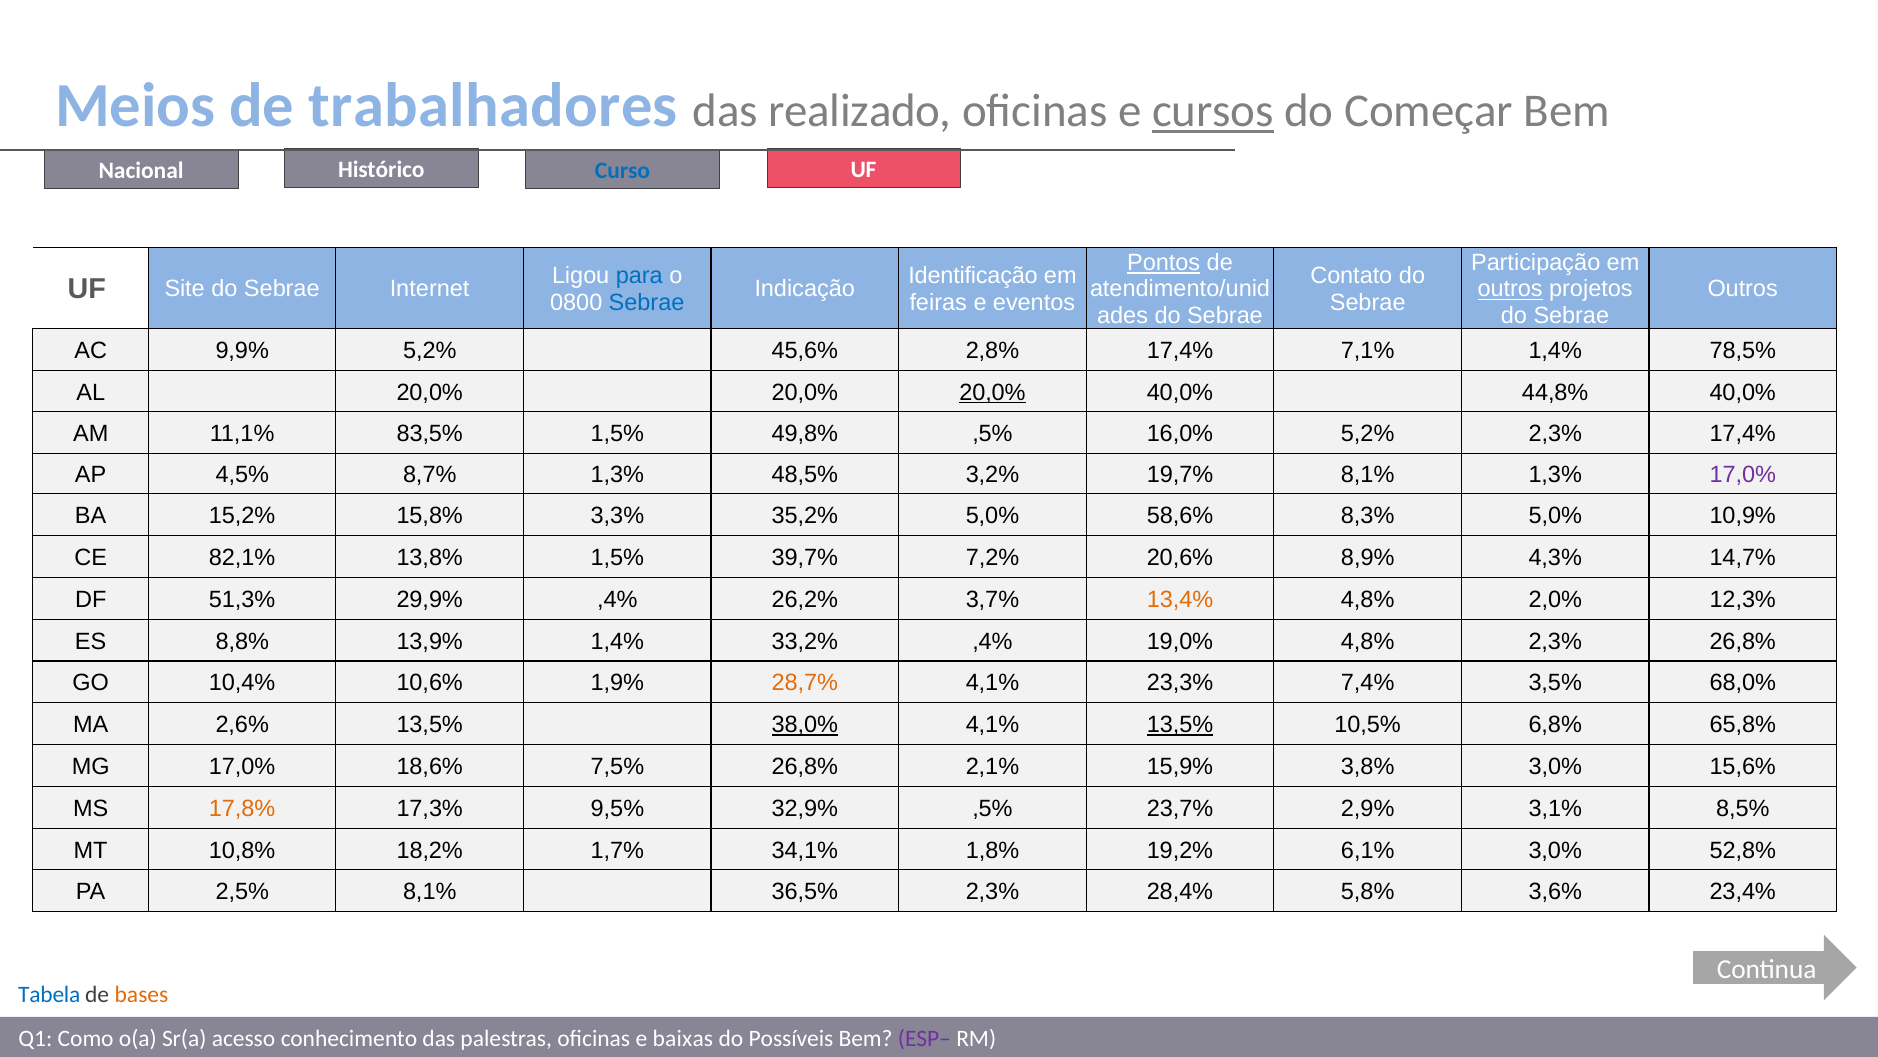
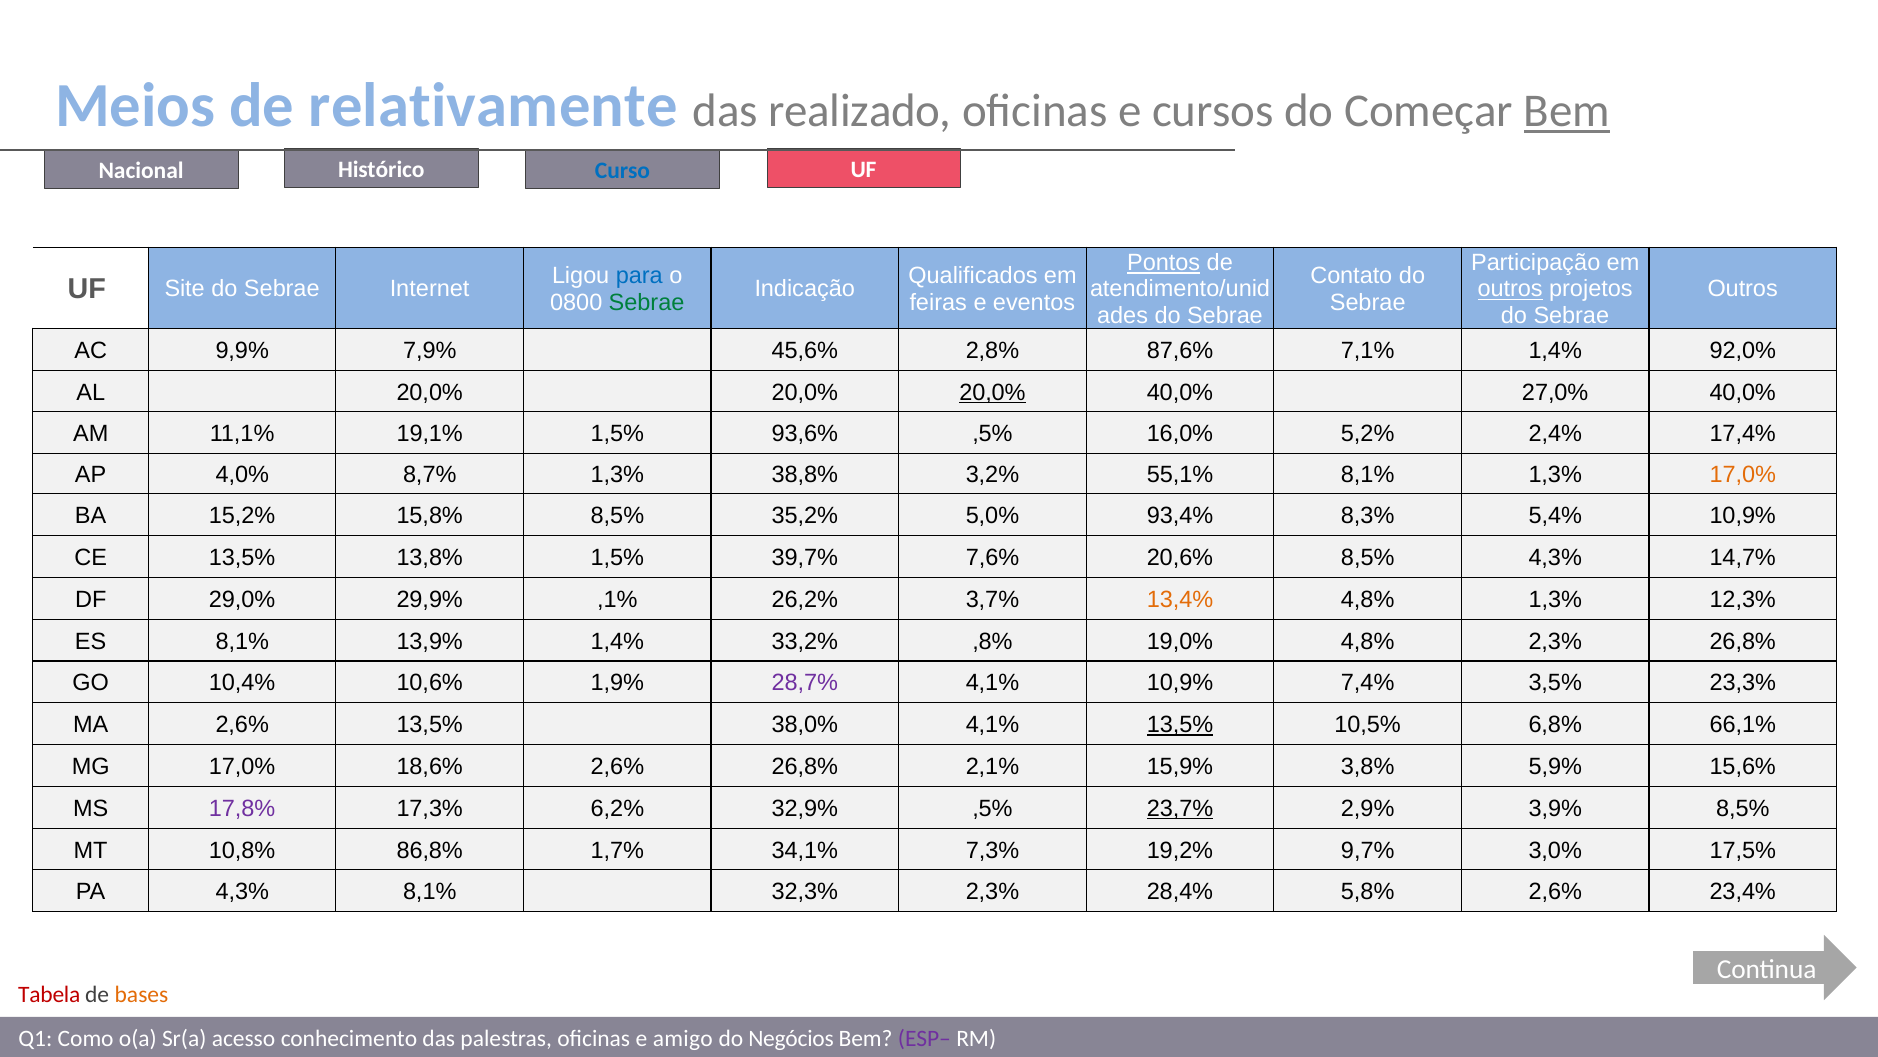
trabalhadores: trabalhadores -> relativamente
cursos underline: present -> none
Bem at (1567, 111) underline: none -> present
Identificação: Identificação -> Qualificados
Sebrae at (647, 302) colour: blue -> green
9,9% 5,2%: 5,2% -> 7,9%
2,8% 17,4%: 17,4% -> 87,6%
78,5%: 78,5% -> 92,0%
44,8%: 44,8% -> 27,0%
83,5%: 83,5% -> 19,1%
49,8%: 49,8% -> 93,6%
5,2% 2,3%: 2,3% -> 2,4%
4,5%: 4,5% -> 4,0%
48,5%: 48,5% -> 38,8%
19,7%: 19,7% -> 55,1%
17,0% at (1743, 475) colour: purple -> orange
15,8% 3,3%: 3,3% -> 8,5%
58,6%: 58,6% -> 93,4%
8,3% 5,0%: 5,0% -> 5,4%
CE 82,1%: 82,1% -> 13,5%
7,2%: 7,2% -> 7,6%
20,6% 8,9%: 8,9% -> 8,5%
51,3%: 51,3% -> 29,0%
29,9% ,4%: ,4% -> ,1%
4,8% 2,0%: 2,0% -> 1,3%
ES 8,8%: 8,8% -> 8,1%
33,2% ,4%: ,4% -> ,8%
28,7% colour: orange -> purple
4,1% 23,3%: 23,3% -> 10,9%
68,0%: 68,0% -> 23,3%
38,0% underline: present -> none
65,8%: 65,8% -> 66,1%
18,6% 7,5%: 7,5% -> 2,6%
3,8% 3,0%: 3,0% -> 5,9%
17,8% colour: orange -> purple
9,5%: 9,5% -> 6,2%
23,7% underline: none -> present
3,1%: 3,1% -> 3,9%
18,2%: 18,2% -> 86,8%
1,8%: 1,8% -> 7,3%
6,1%: 6,1% -> 9,7%
52,8%: 52,8% -> 17,5%
PA 2,5%: 2,5% -> 4,3%
36,5%: 36,5% -> 32,3%
5,8% 3,6%: 3,6% -> 2,6%
Tabela colour: blue -> red
baixas: baixas -> amigo
Possíveis: Possíveis -> Negócios
